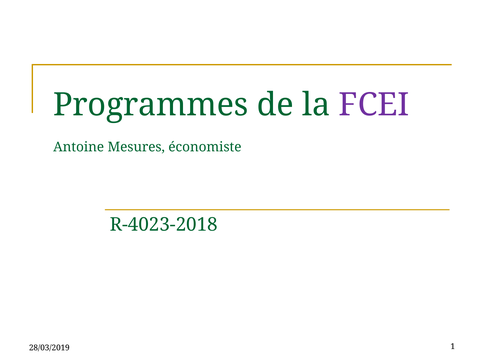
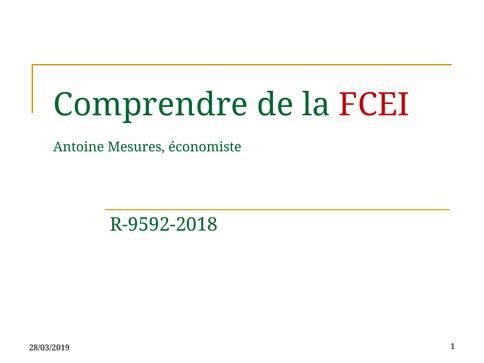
Programmes: Programmes -> Comprendre
FCEI colour: purple -> red
R-4023-2018: R-4023-2018 -> R-9592-2018
